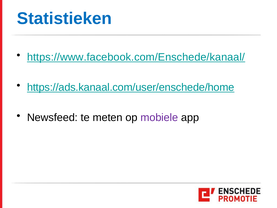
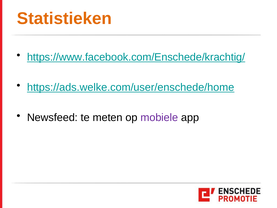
Statistieken colour: blue -> orange
https://www.facebook.com/Enschede/kanaal/: https://www.facebook.com/Enschede/kanaal/ -> https://www.facebook.com/Enschede/krachtig/
https://ads.kanaal.com/user/enschede/home: https://ads.kanaal.com/user/enschede/home -> https://ads.welke.com/user/enschede/home
